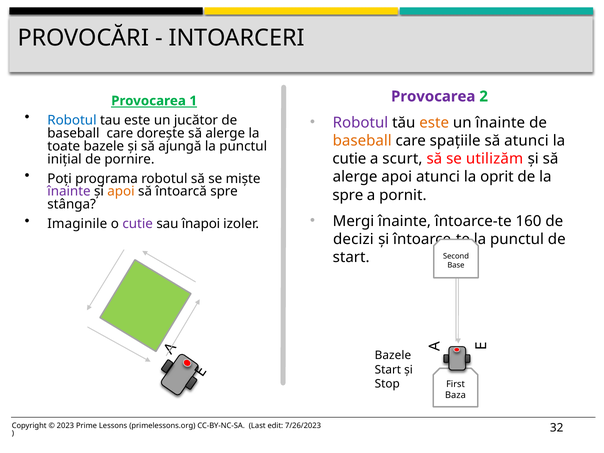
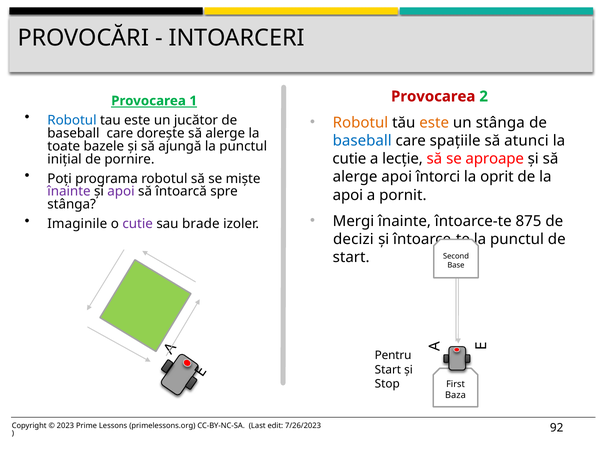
Provocarea at (433, 96) colour: purple -> red
Robotul at (360, 123) colour: purple -> orange
un înainte: înainte -> stânga
baseball at (362, 141) colour: orange -> blue
scurt: scurt -> lecție
utilizăm: utilizăm -> aproape
apoi atunci: atunci -> întorci
apoi at (121, 192) colour: orange -> purple
spre at (348, 195): spre -> apoi
160: 160 -> 875
înapoi: înapoi -> brade
Bazele at (393, 356): Bazele -> Pentru
32: 32 -> 92
